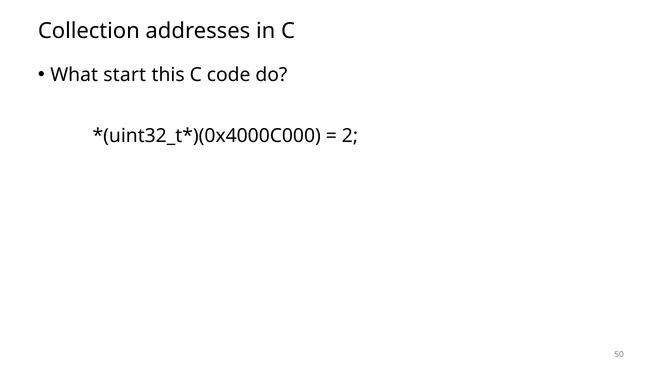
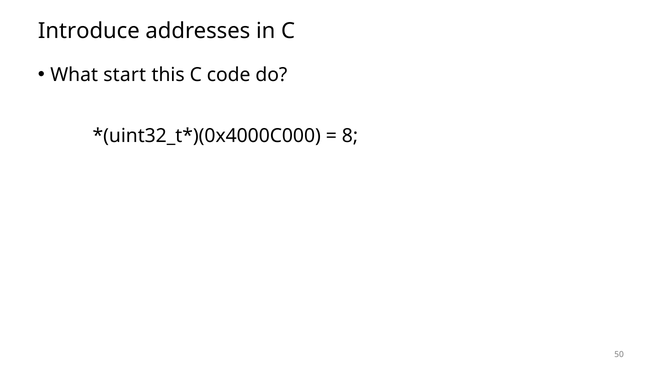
Collection: Collection -> Introduce
2: 2 -> 8
